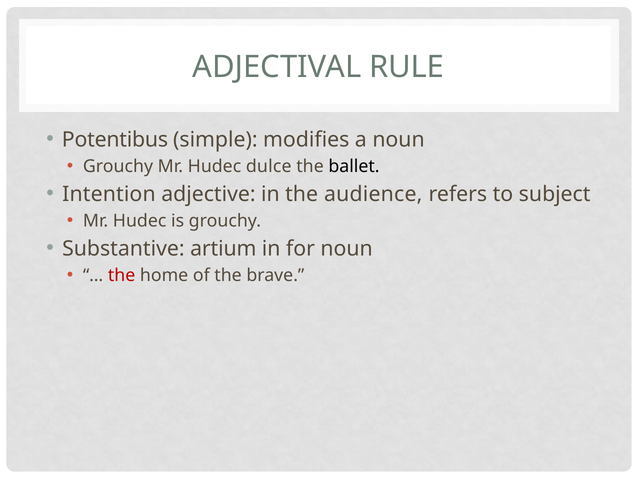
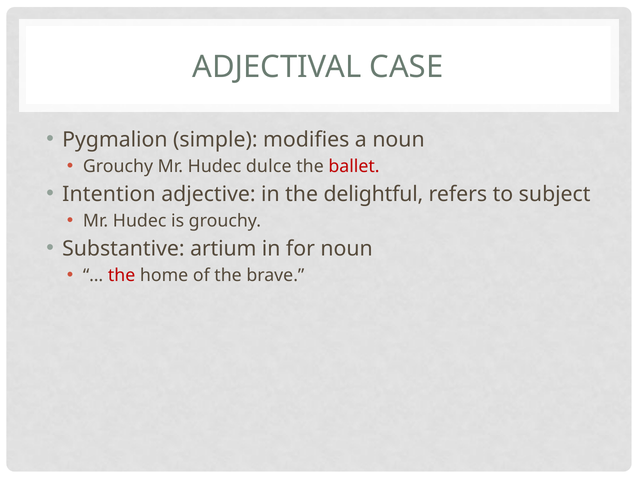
RULE: RULE -> CASE
Potentibus: Potentibus -> Pygmalion
ballet colour: black -> red
audience: audience -> delightful
